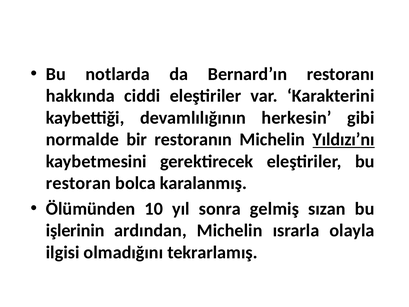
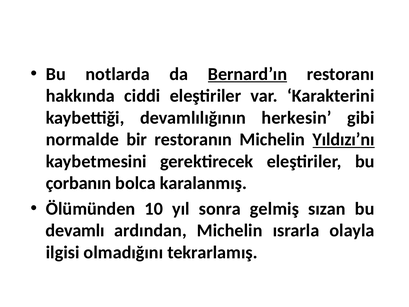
Bernard’ın underline: none -> present
restoran: restoran -> çorbanın
işlerinin: işlerinin -> devamlı
